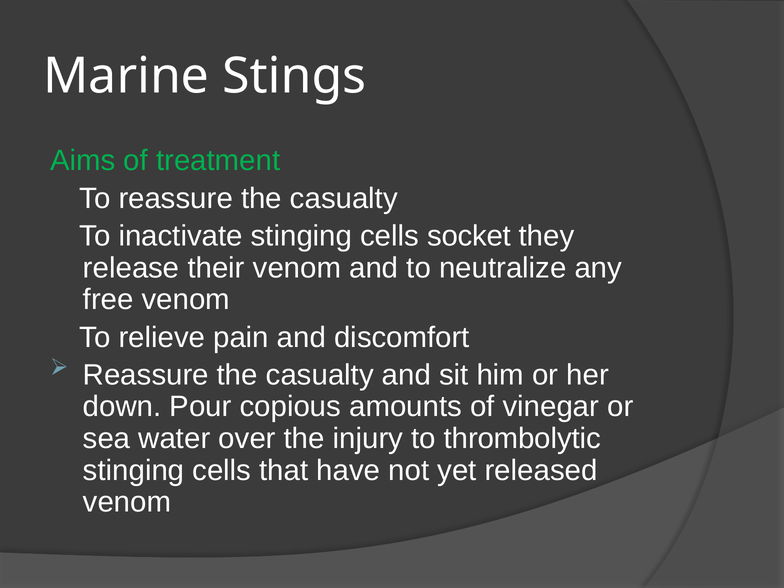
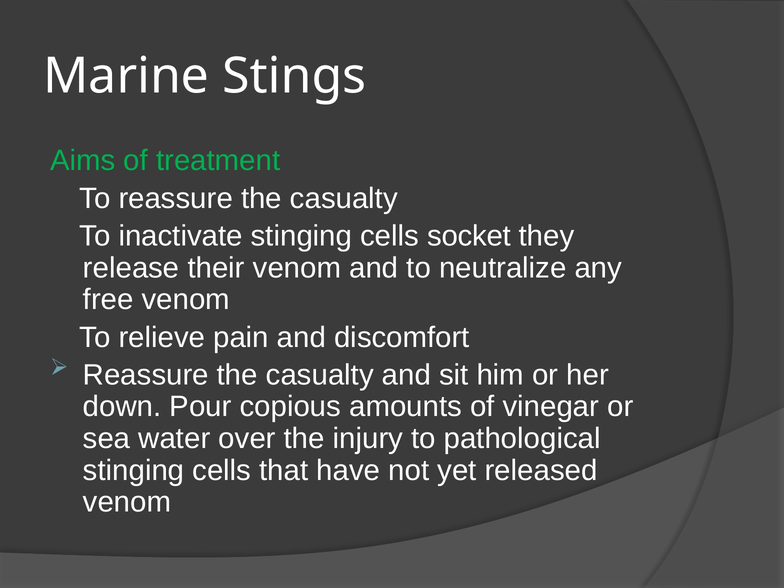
thrombolytic: thrombolytic -> pathological
